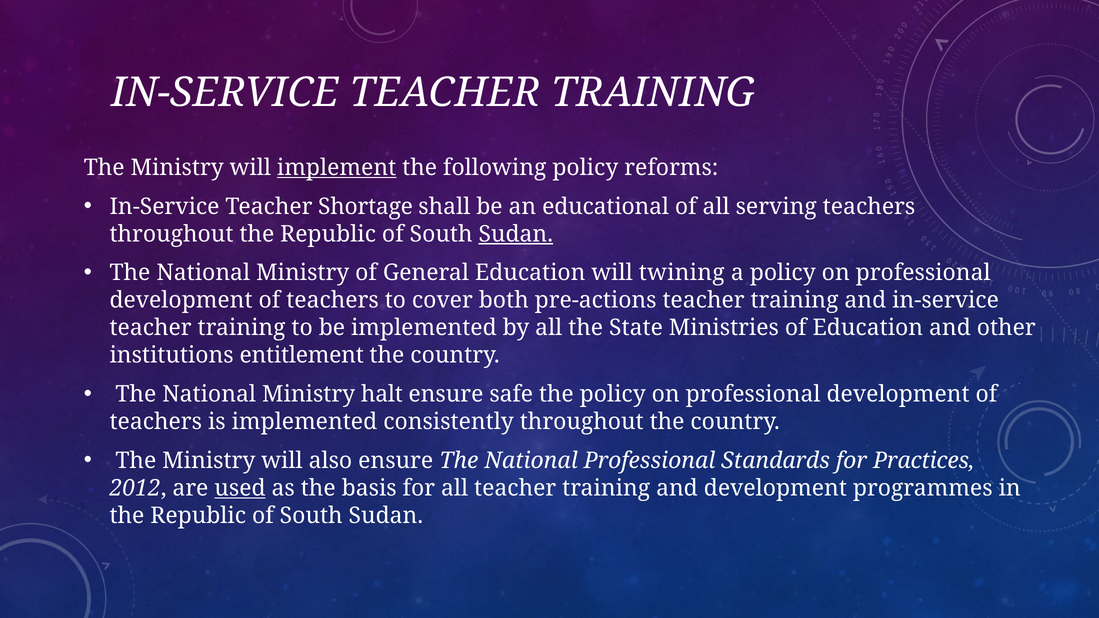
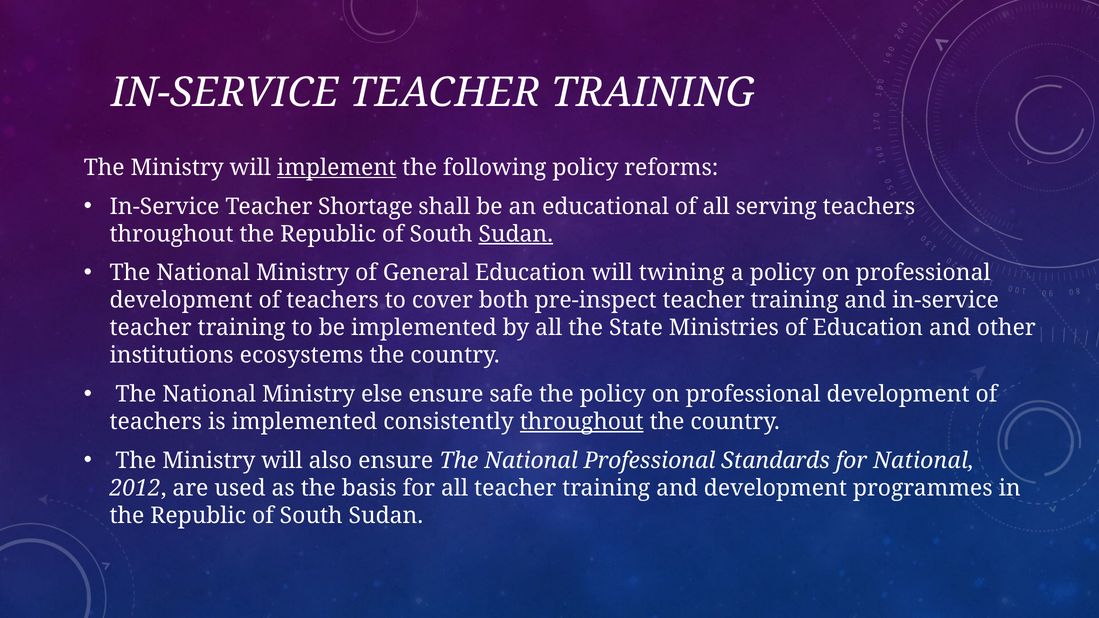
pre-actions: pre-actions -> pre-inspect
entitlement: entitlement -> ecosystems
halt: halt -> else
throughout at (582, 422) underline: none -> present
for Practices: Practices -> National
used underline: present -> none
